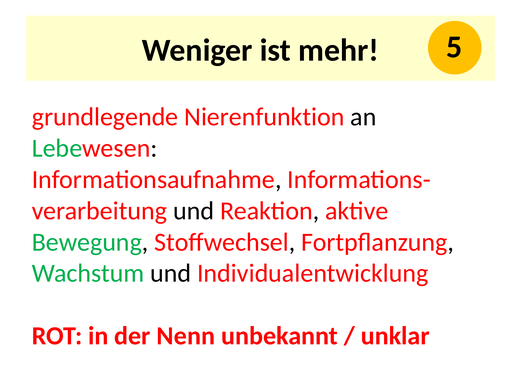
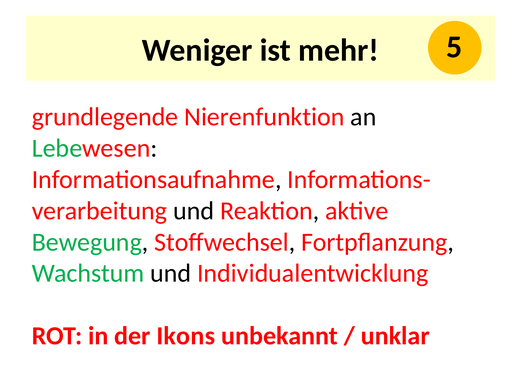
Nenn: Nenn -> Ikons
